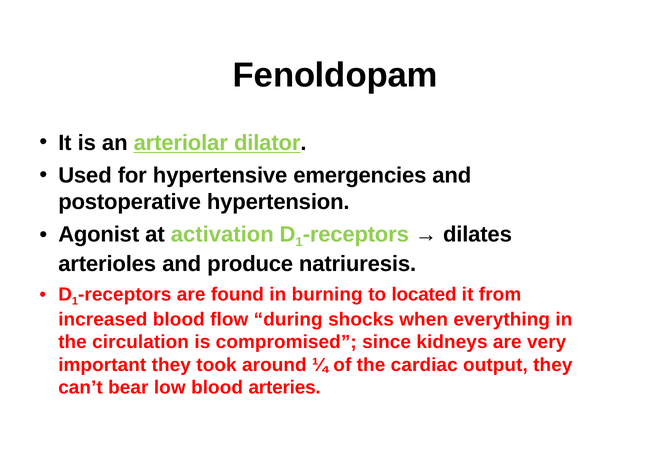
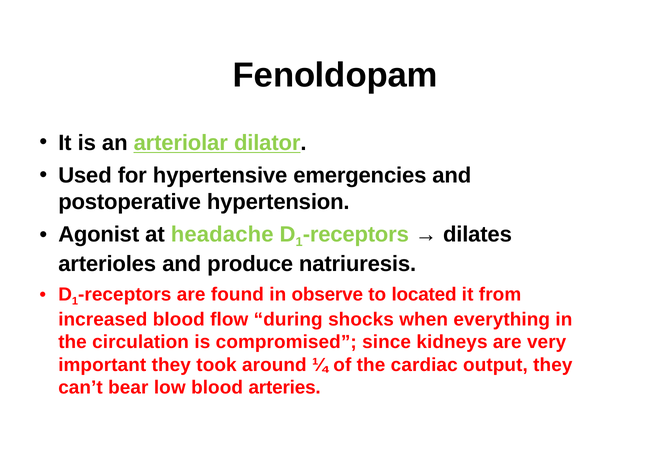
activation: activation -> headache
burning: burning -> observe
